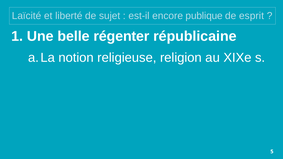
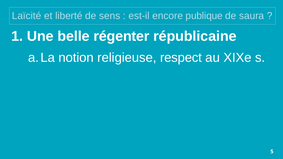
sujet: sujet -> sens
esprit: esprit -> saura
religion: religion -> respect
